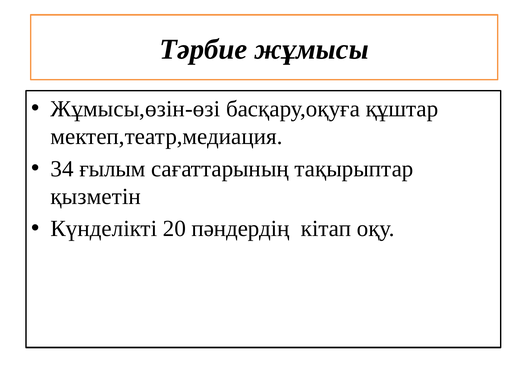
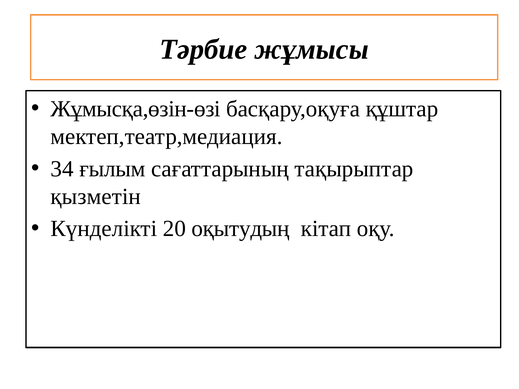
Жұмысы,өзін-өзі: Жұмысы,өзін-өзі -> Жұмысқа,өзін-өзі
пәндердің: пәндердің -> оқытудың
